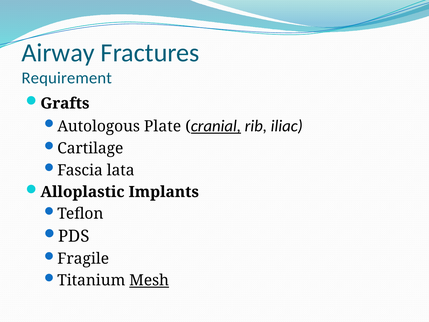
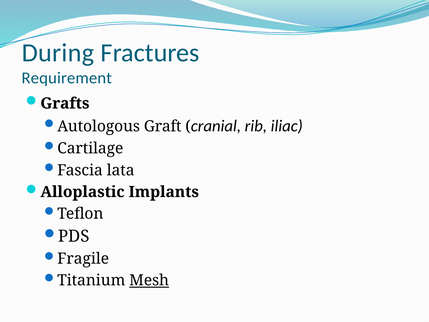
Airway: Airway -> During
Plate: Plate -> Graft
cranial underline: present -> none
